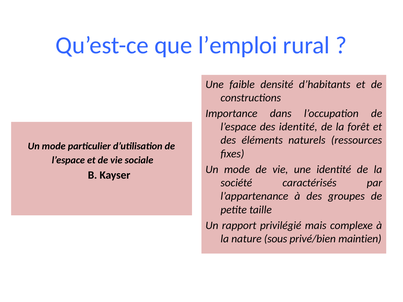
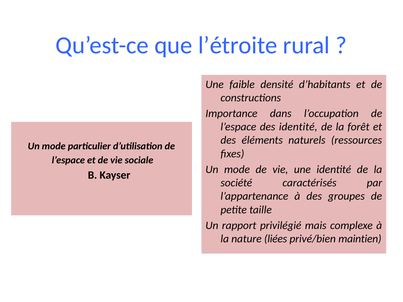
l’emploi: l’emploi -> l’étroite
sous: sous -> liées
